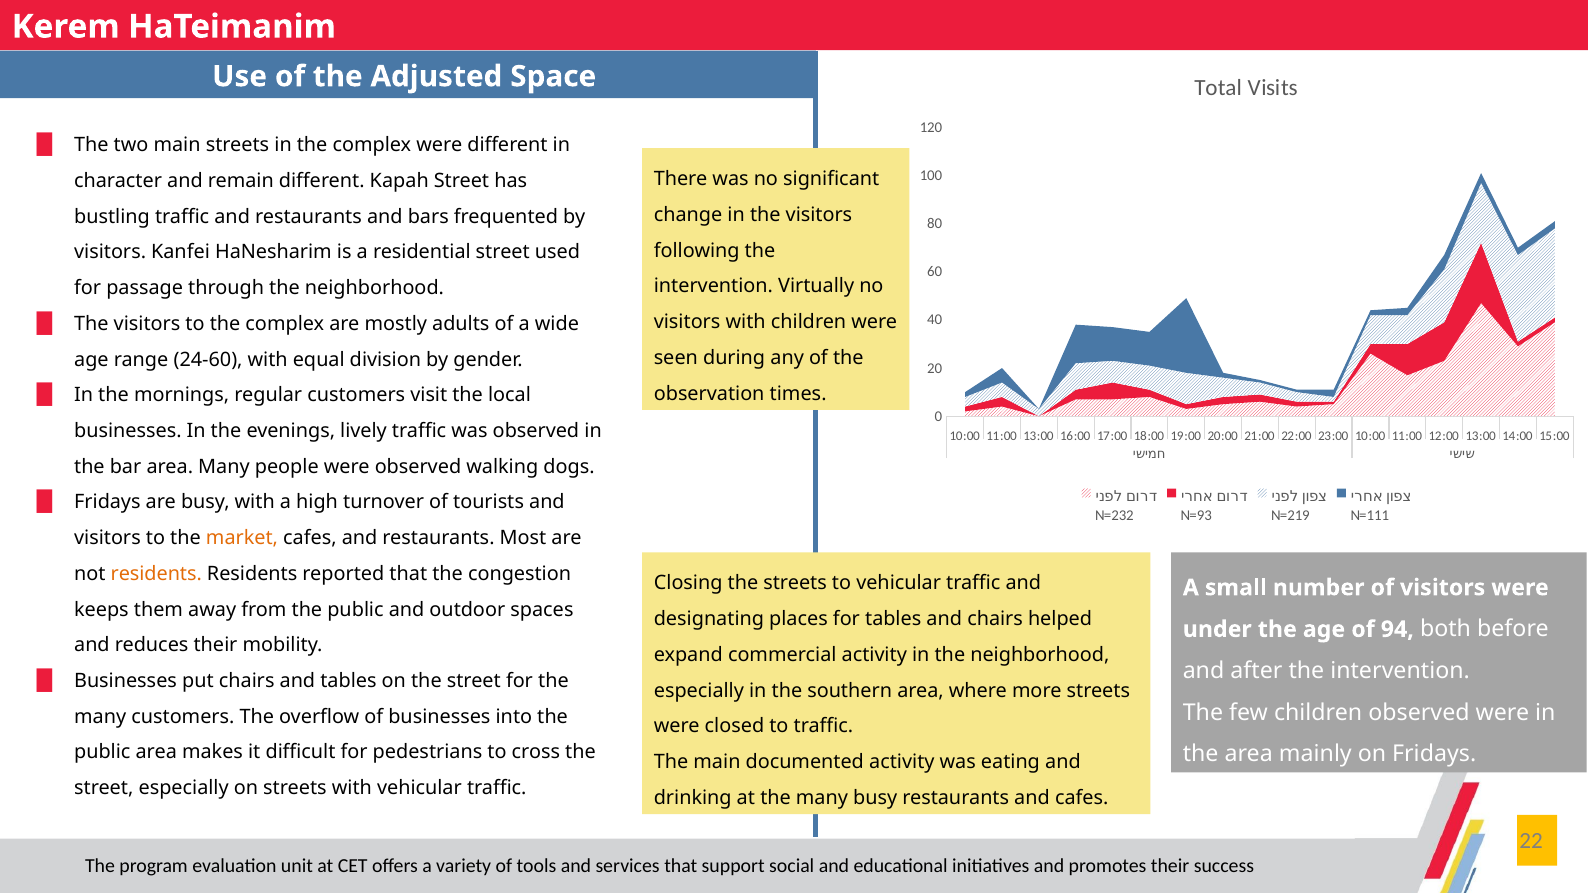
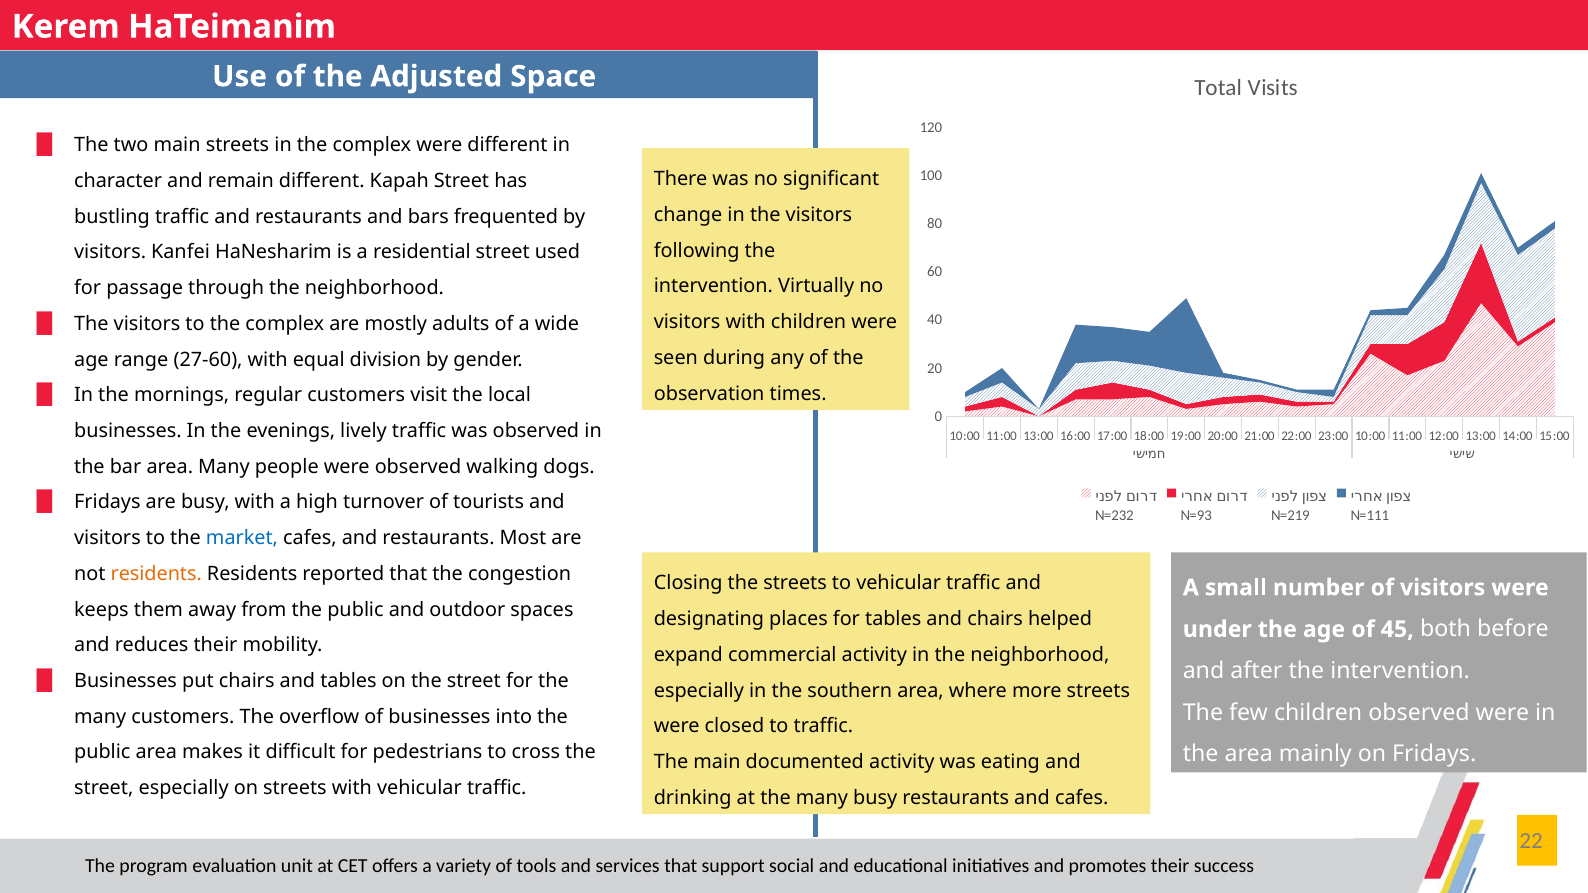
24-60: 24-60 -> 27-60
market colour: orange -> blue
94: 94 -> 45
